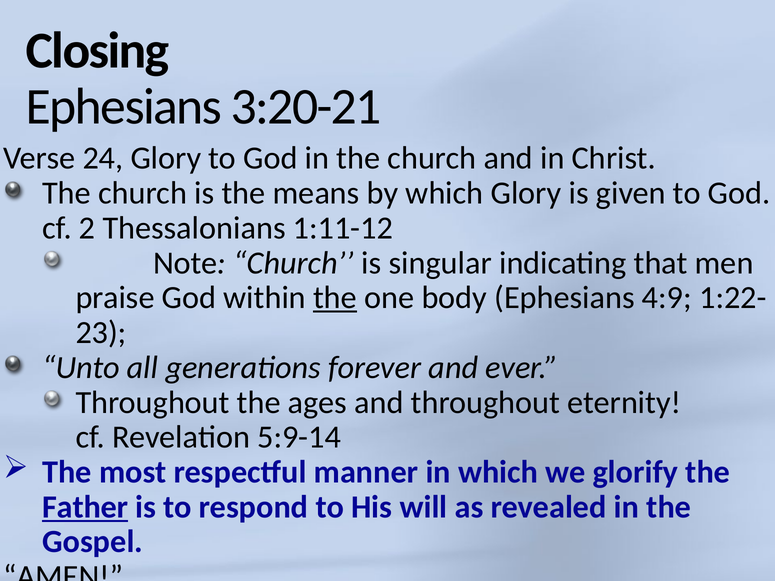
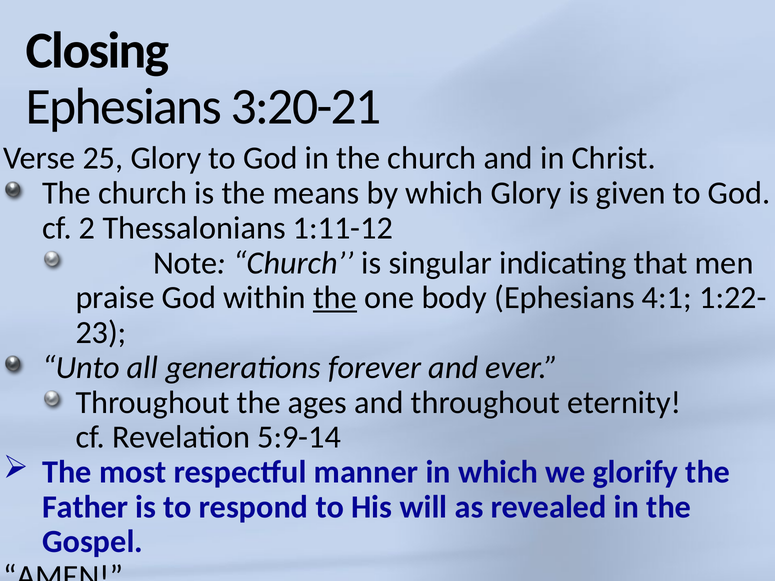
24: 24 -> 25
4:9: 4:9 -> 4:1
Father underline: present -> none
